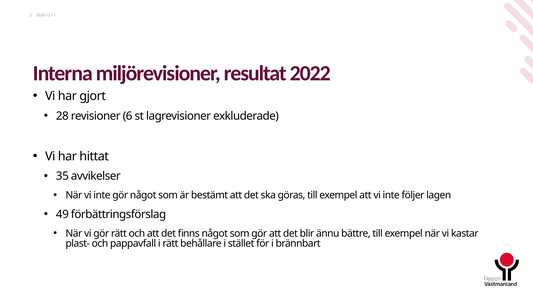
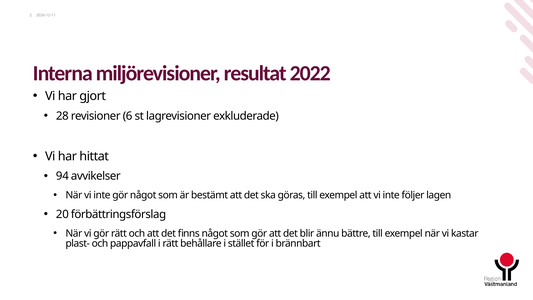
35: 35 -> 94
49: 49 -> 20
